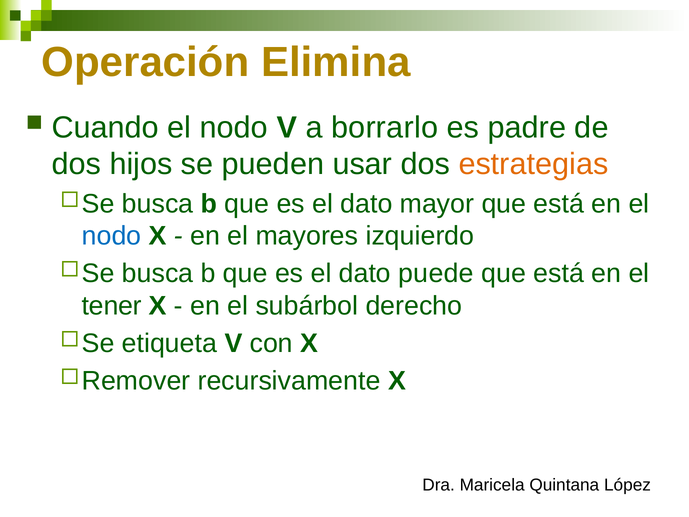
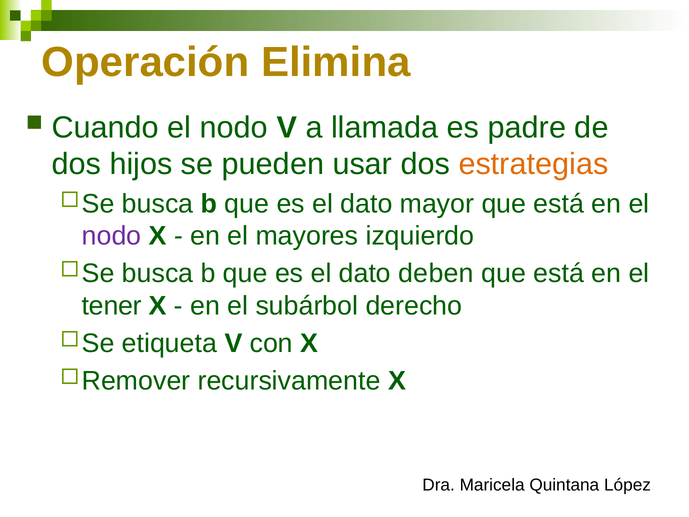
borrarlo: borrarlo -> llamada
nodo at (112, 236) colour: blue -> purple
puede: puede -> deben
